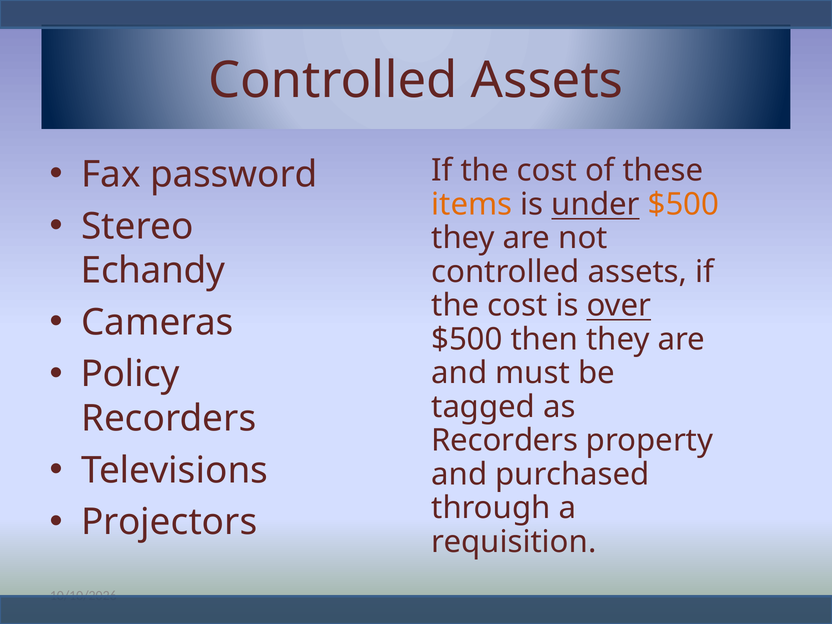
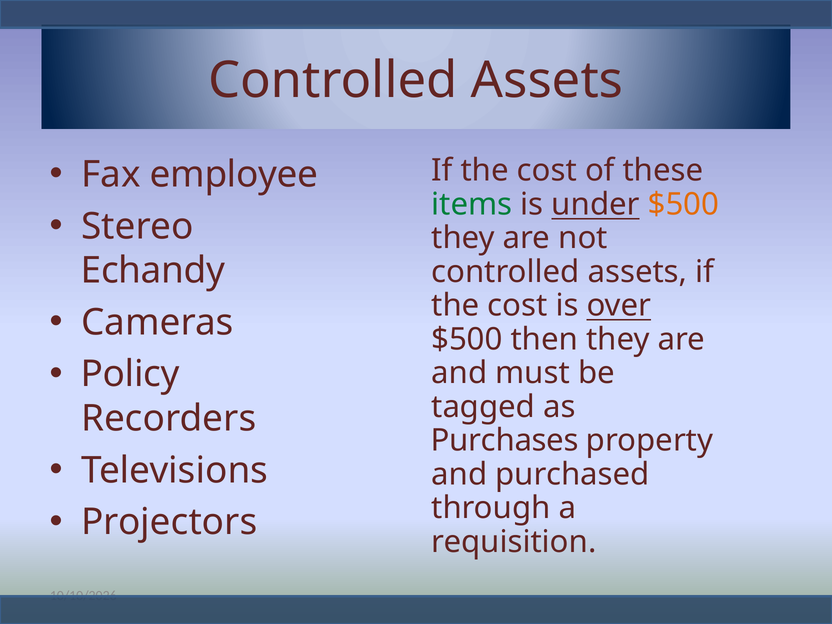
password: password -> employee
items colour: orange -> green
Recorders at (505, 441): Recorders -> Purchases
